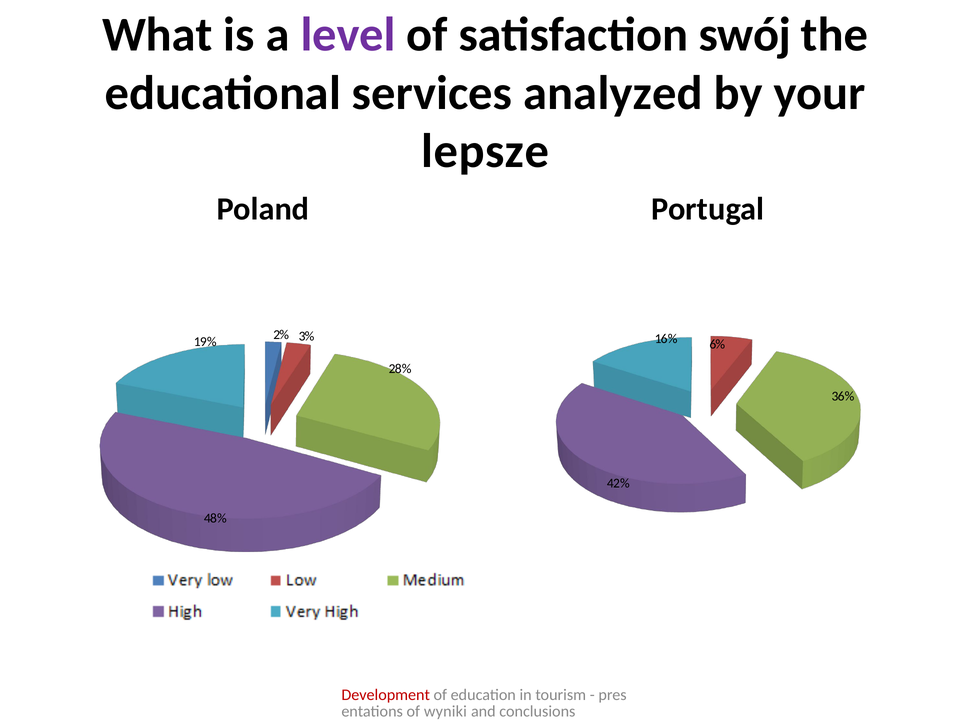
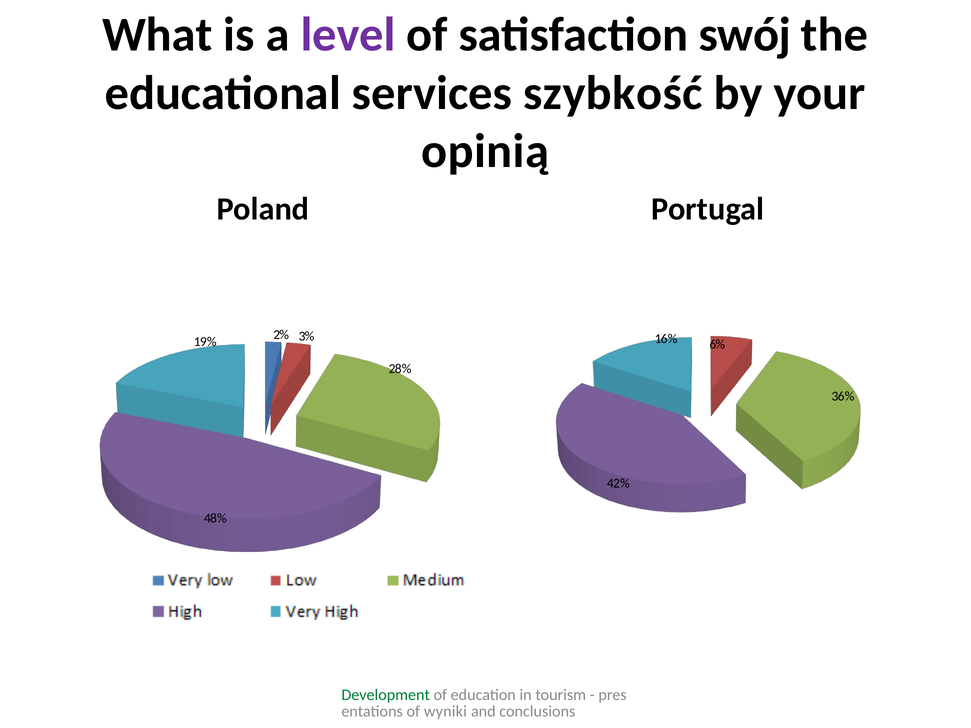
analyzed: analyzed -> szybkość
lepsze: lepsze -> opinią
Development colour: red -> green
